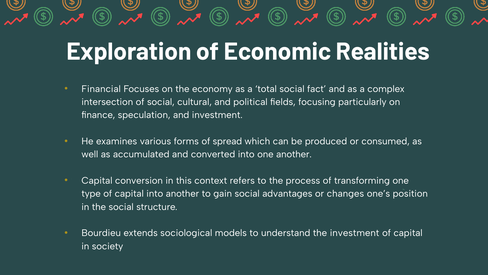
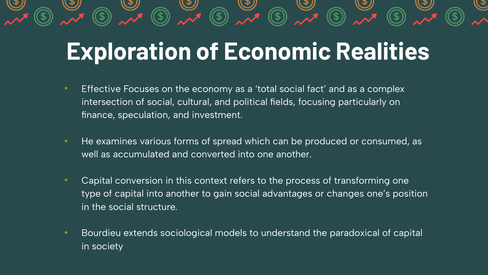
Financial: Financial -> Effective
the investment: investment -> paradoxical
